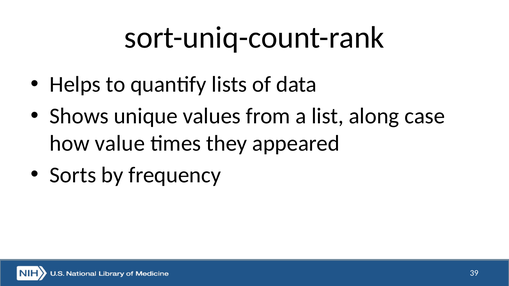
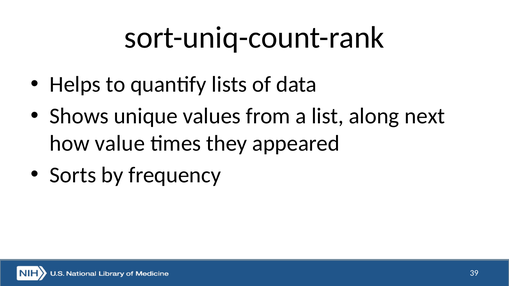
case: case -> next
